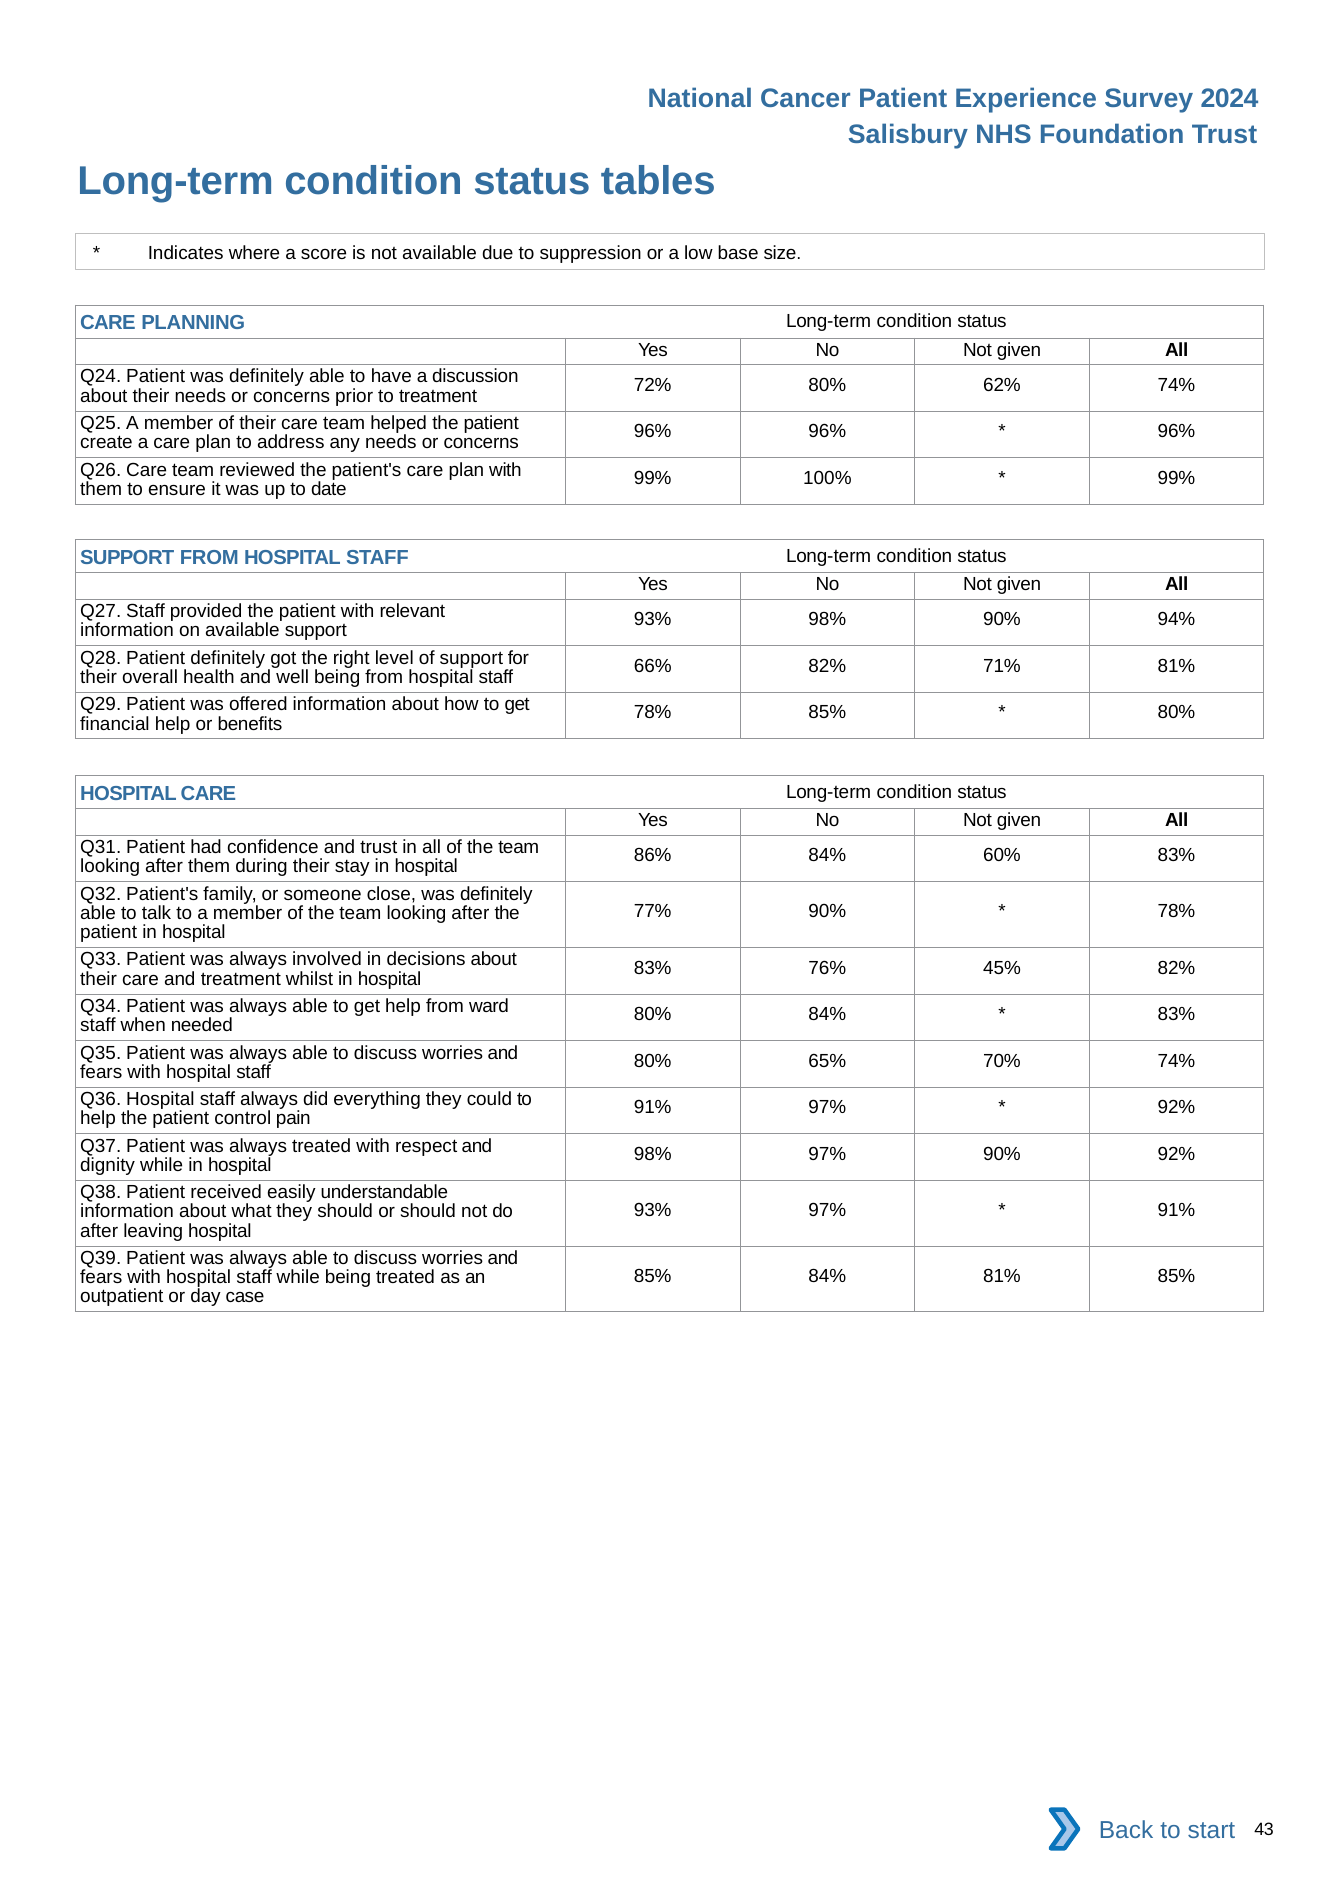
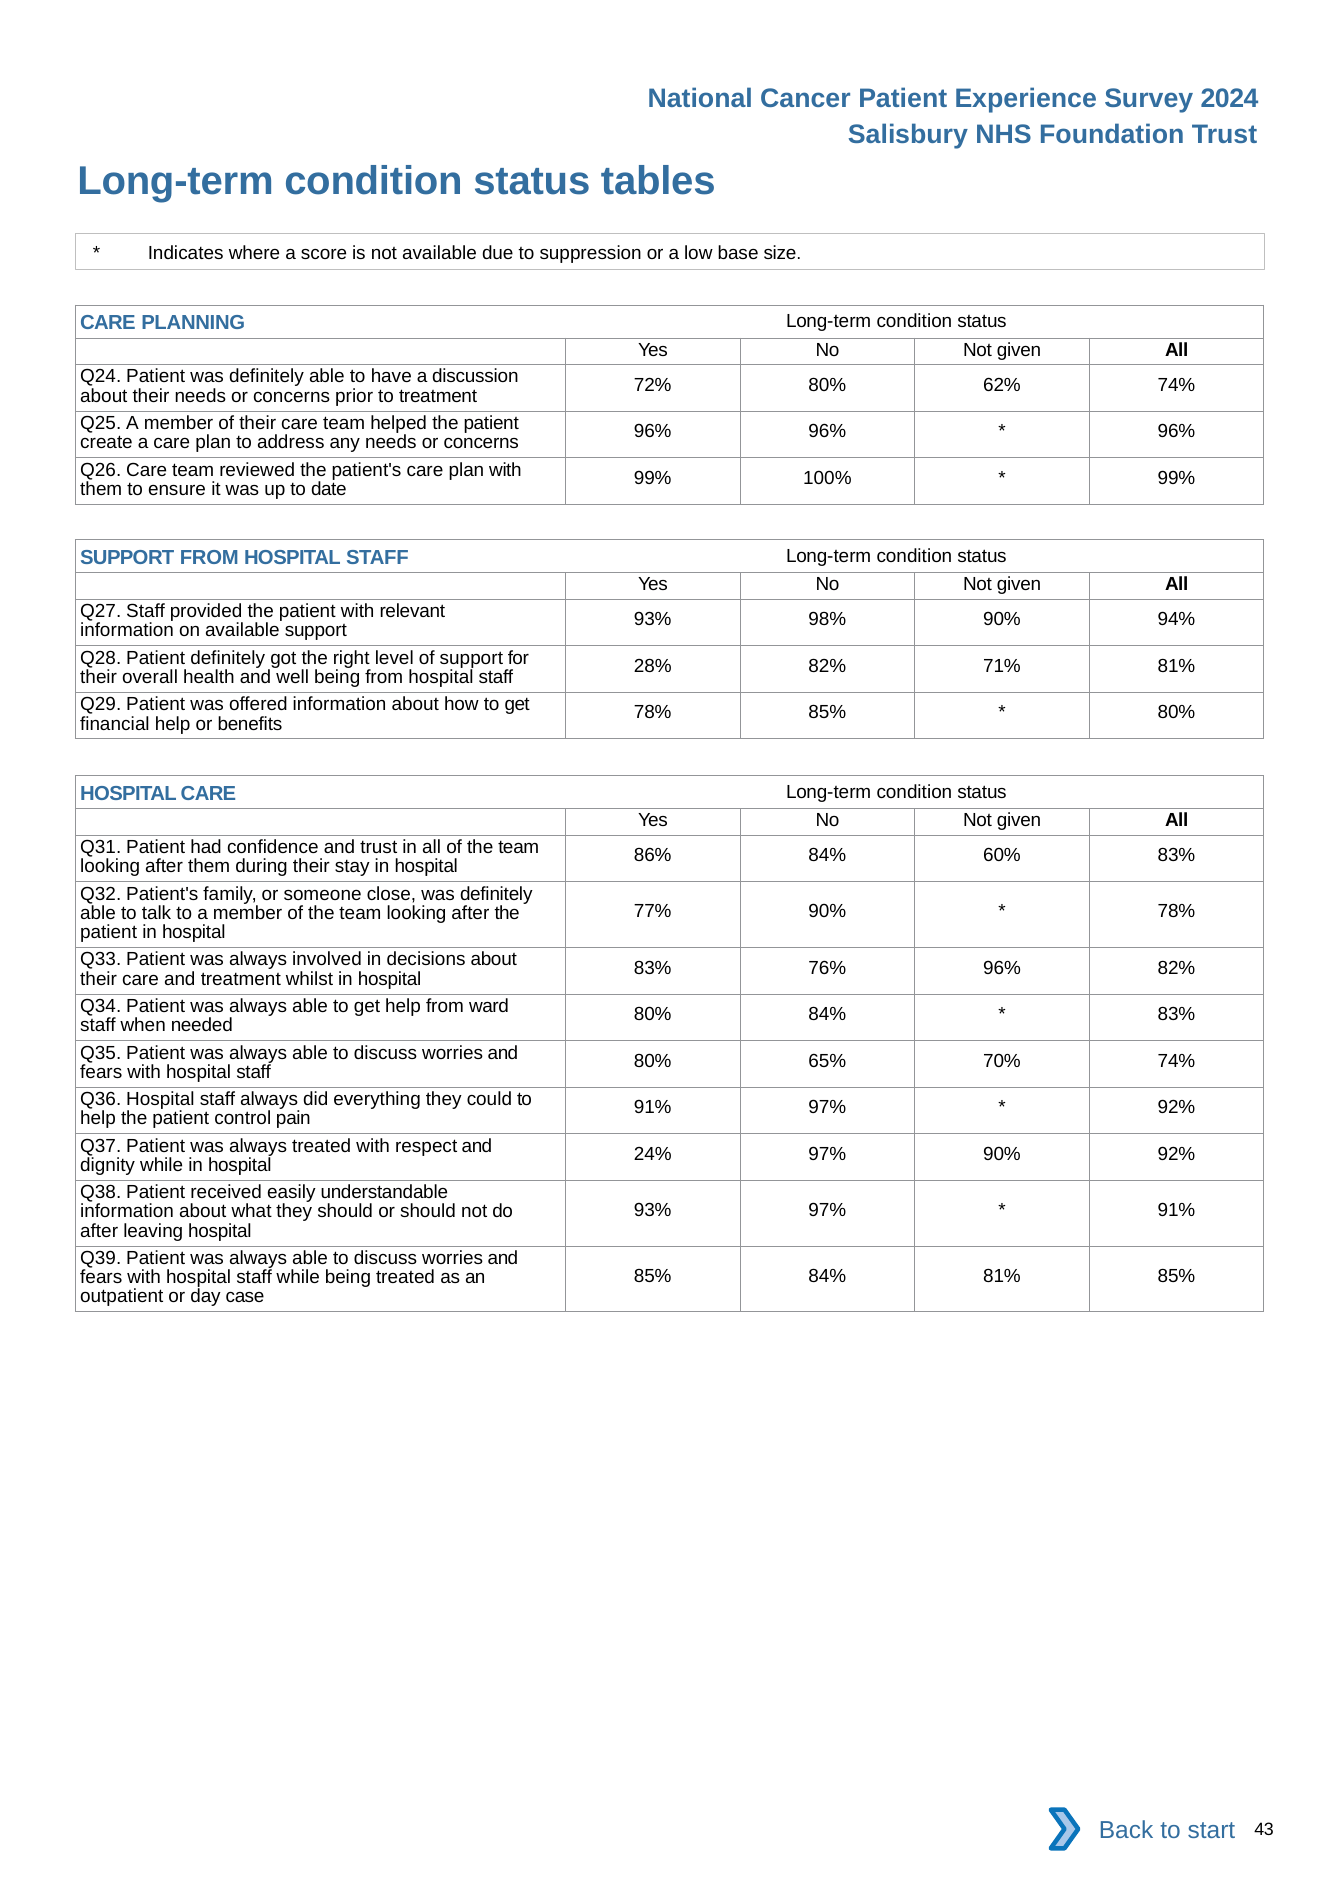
66%: 66% -> 28%
76% 45%: 45% -> 96%
98% at (653, 1154): 98% -> 24%
